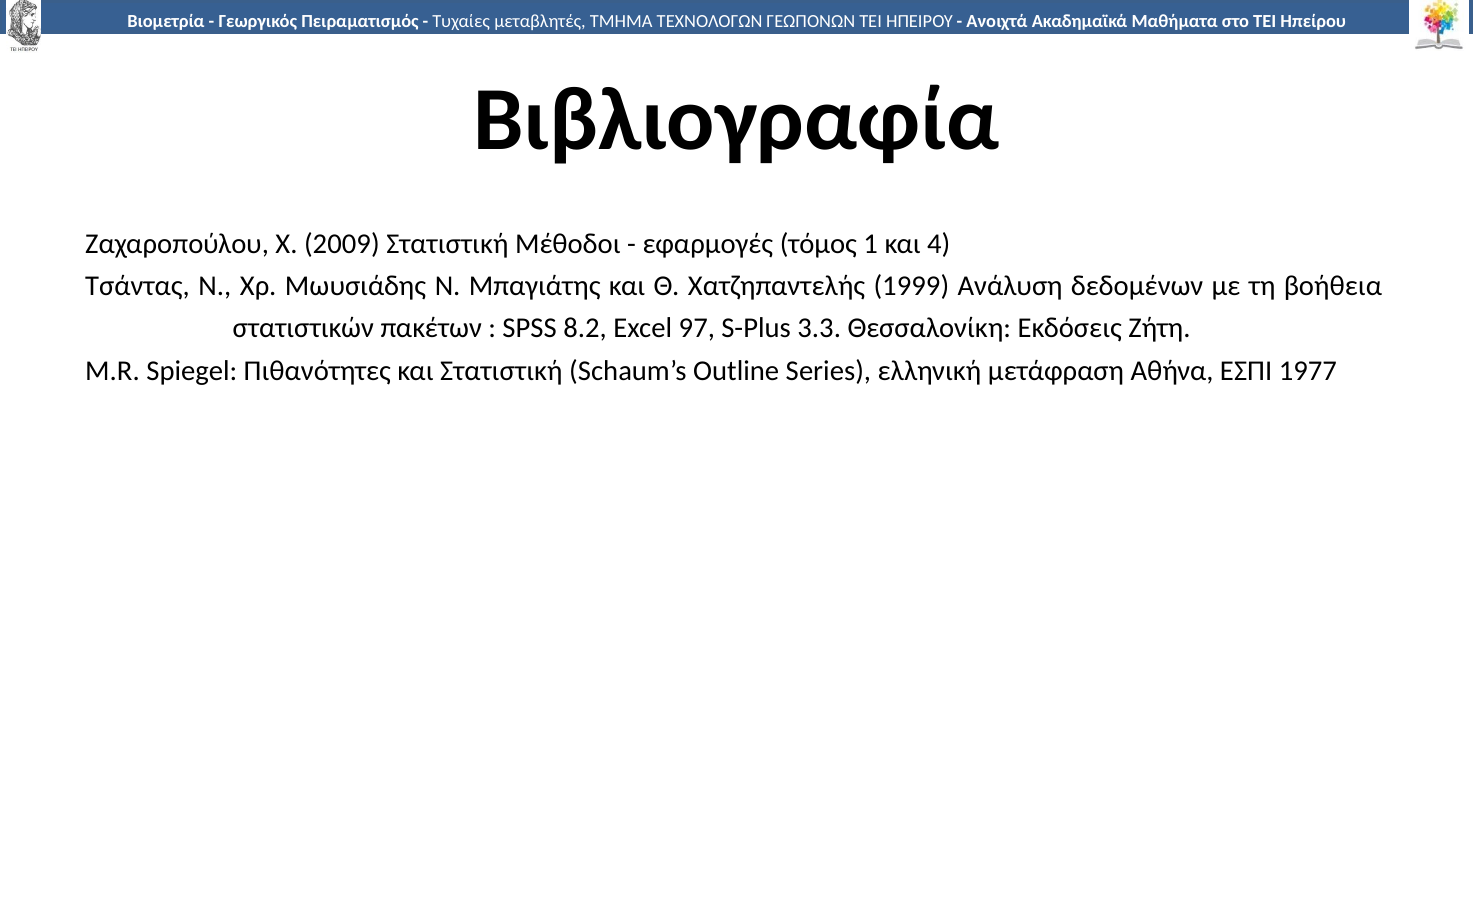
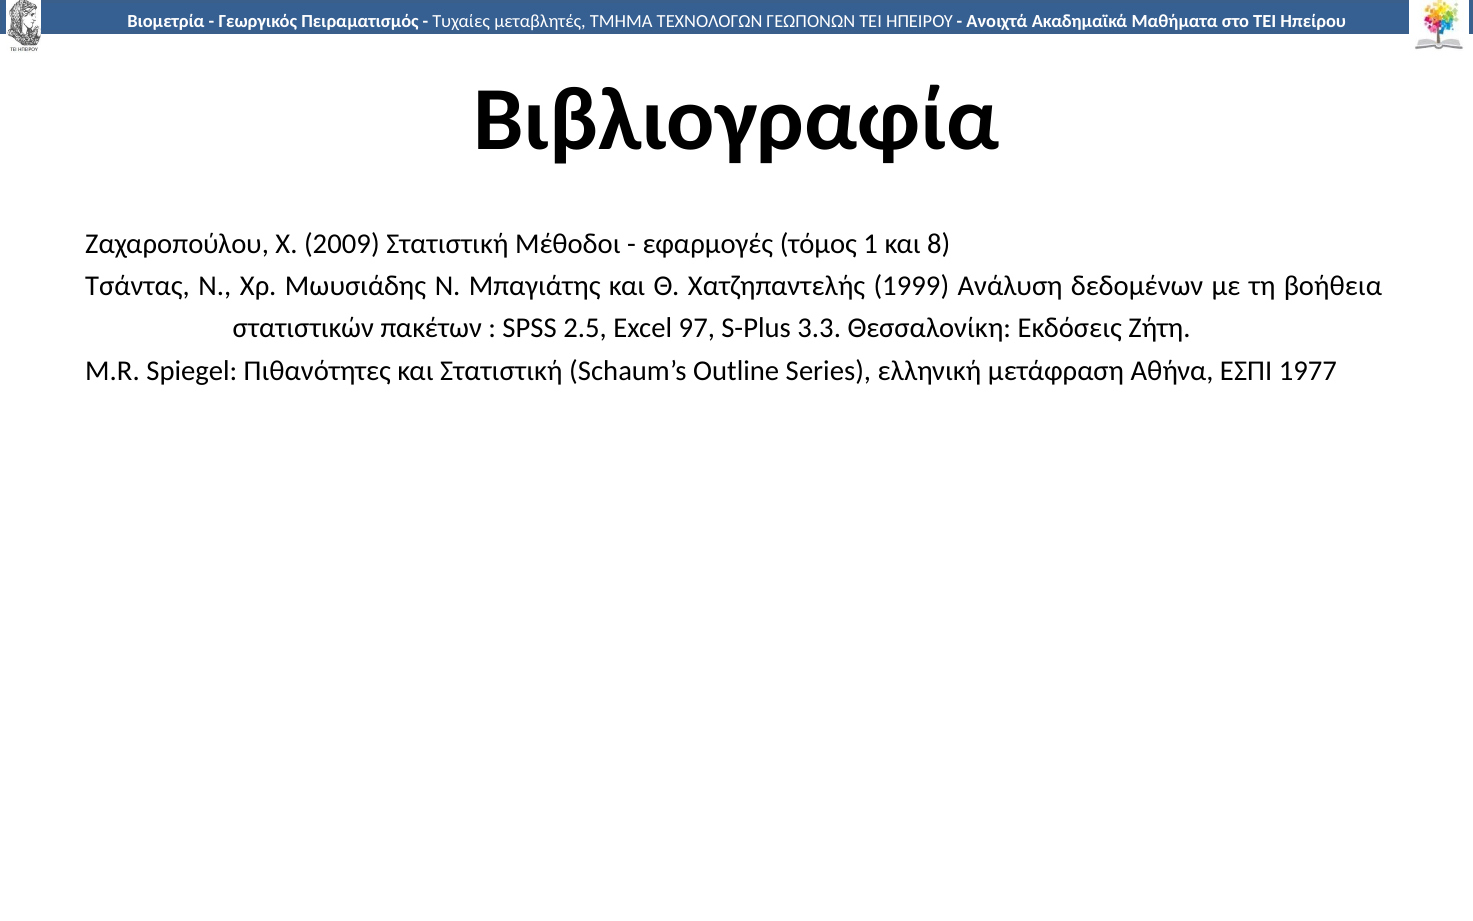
4: 4 -> 8
8.2: 8.2 -> 2.5
